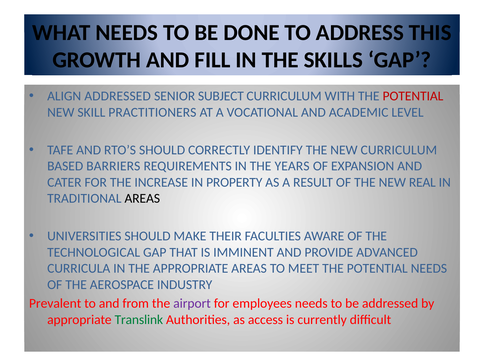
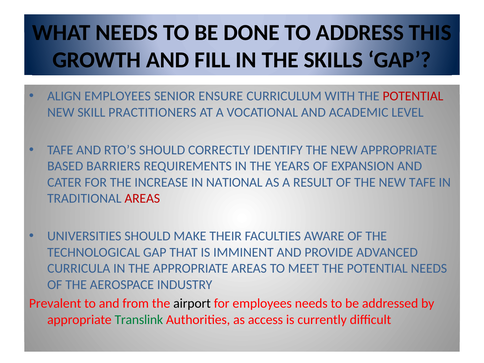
ALIGN ADDRESSED: ADDRESSED -> EMPLOYEES
SUBJECT: SUBJECT -> ENSURE
NEW CURRICULUM: CURRICULUM -> APPROPRIATE
PROPERTY: PROPERTY -> NATIONAL
NEW REAL: REAL -> TAFE
AREAS at (142, 198) colour: black -> red
airport colour: purple -> black
